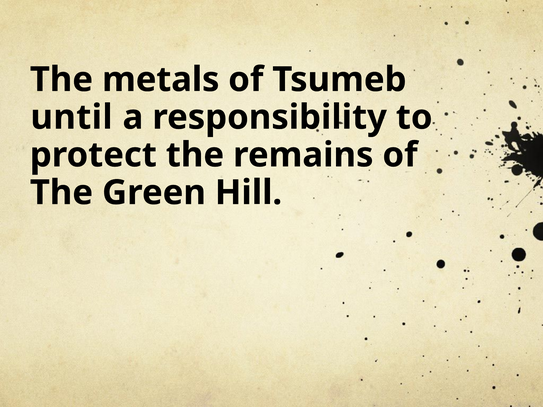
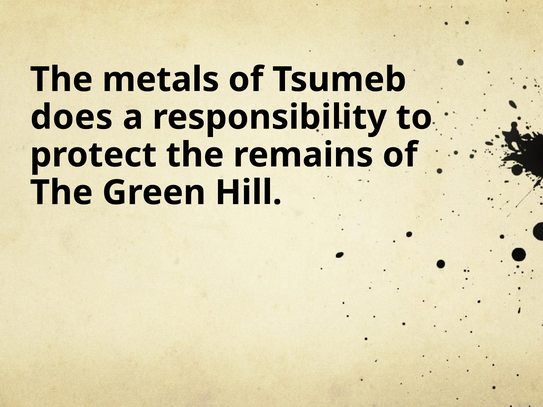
until: until -> does
